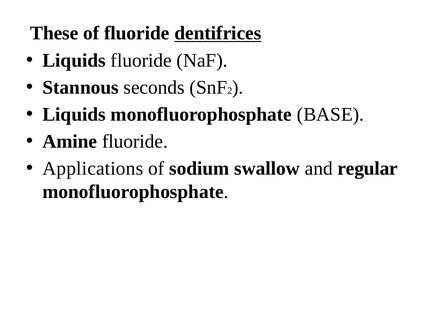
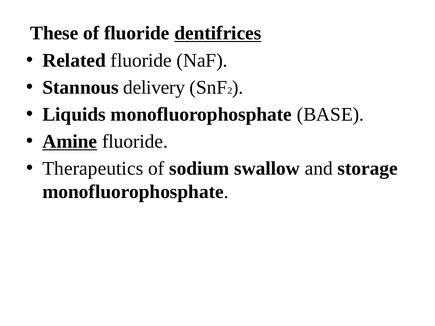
Liquids at (74, 60): Liquids -> Related
seconds: seconds -> delivery
Amine underline: none -> present
Applications: Applications -> Therapeutics
regular: regular -> storage
